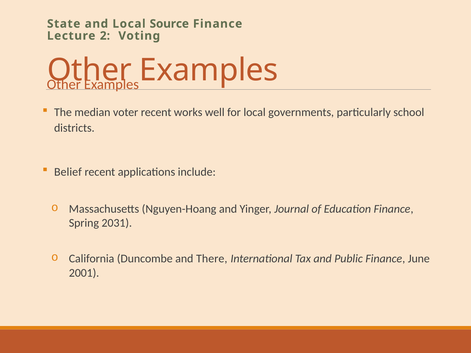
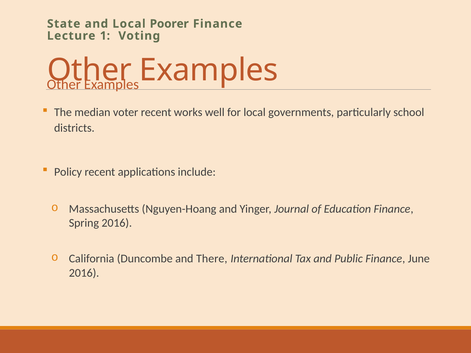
Source: Source -> Poorer
2: 2 -> 1
Belief: Belief -> Policy
Spring 2031: 2031 -> 2016
2001 at (84, 273): 2001 -> 2016
